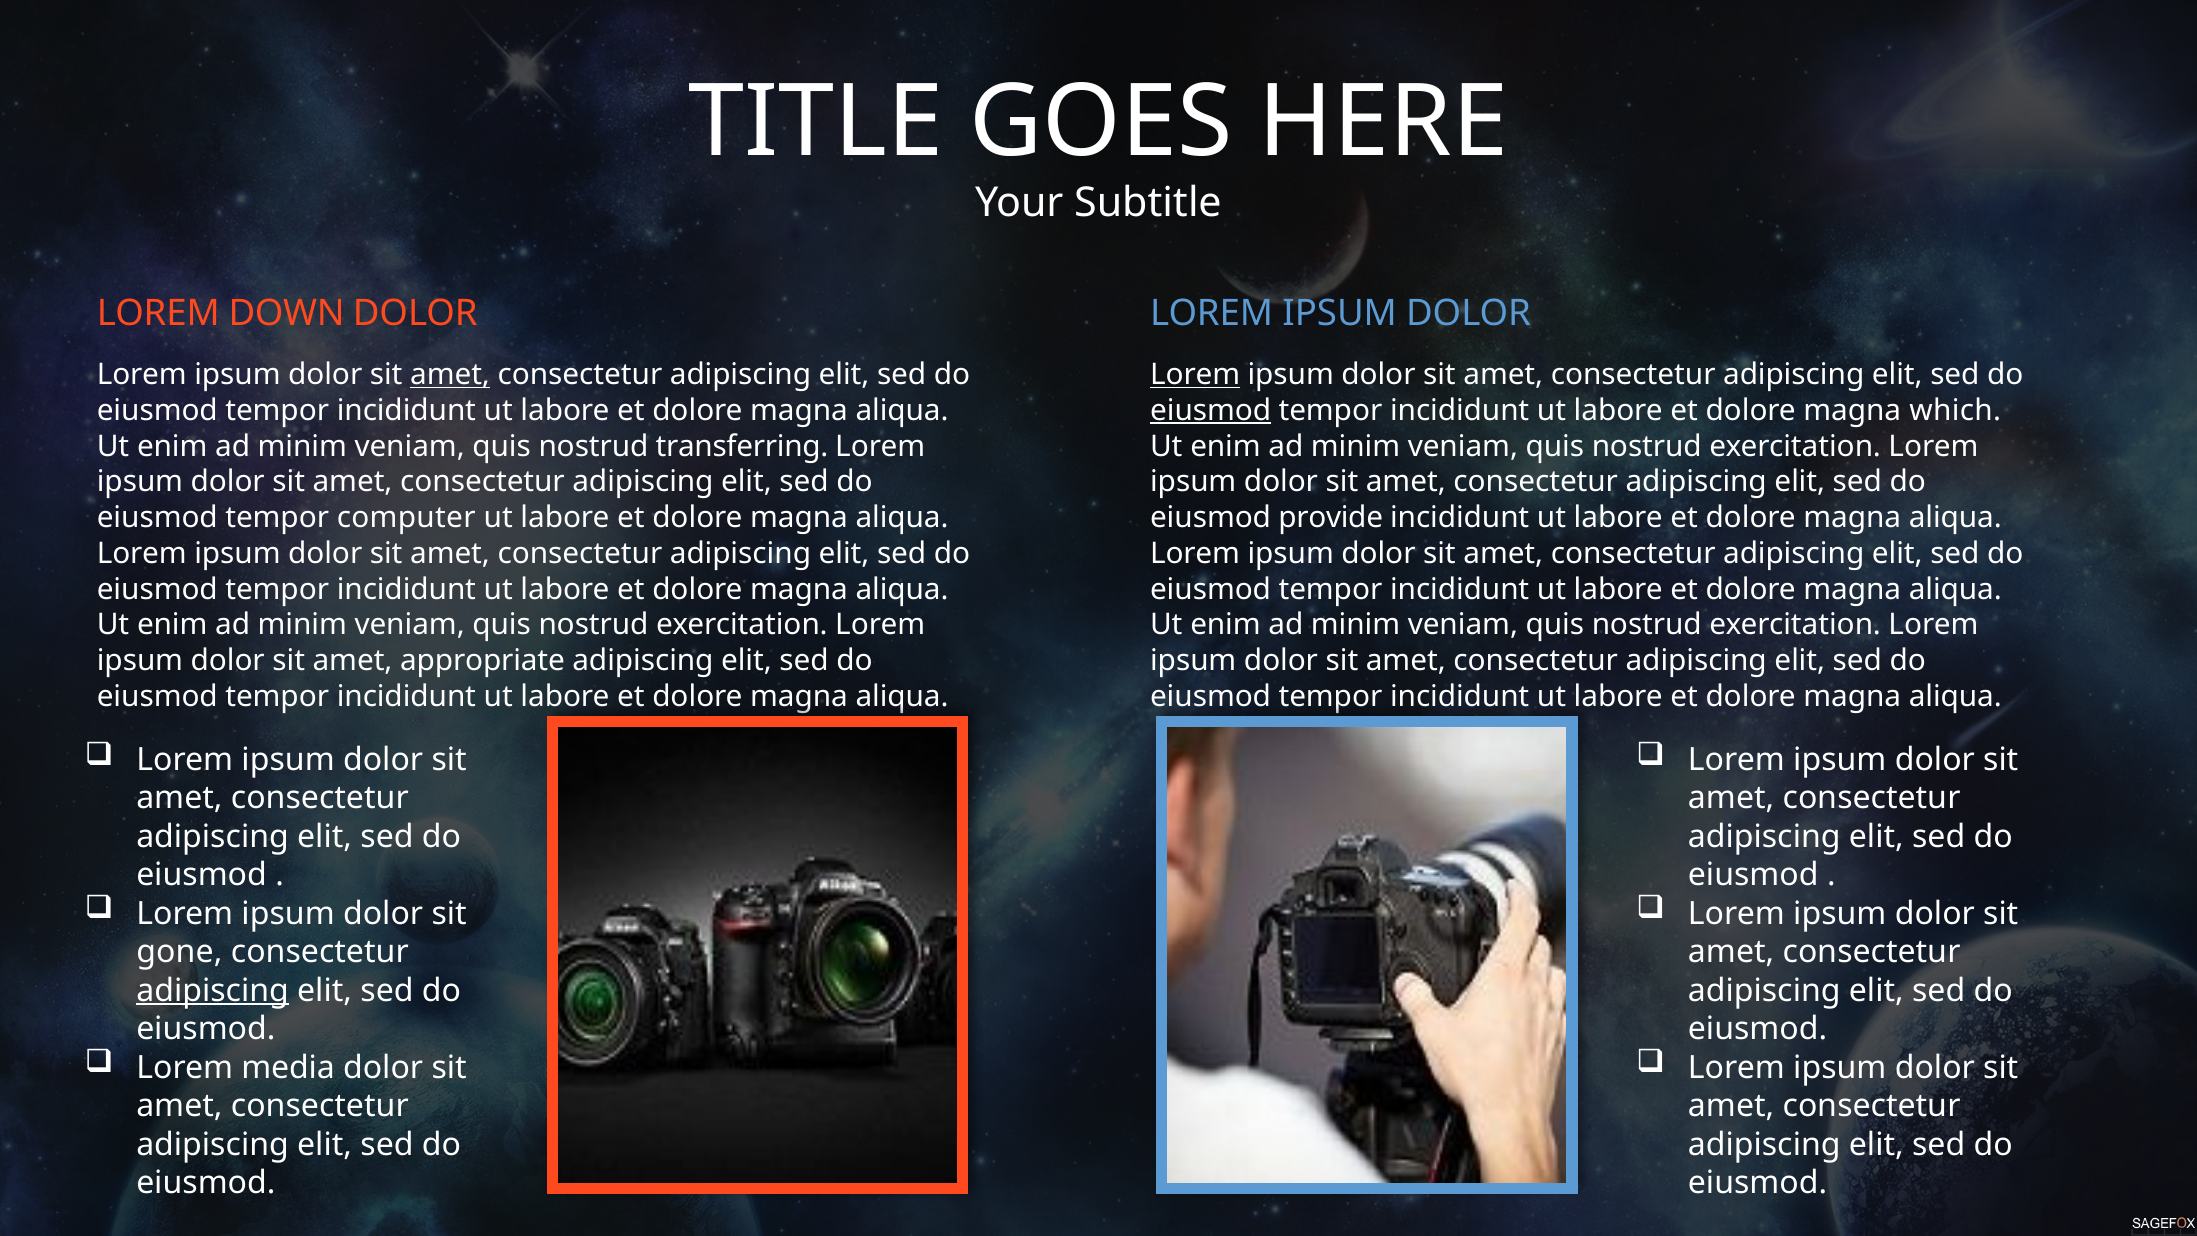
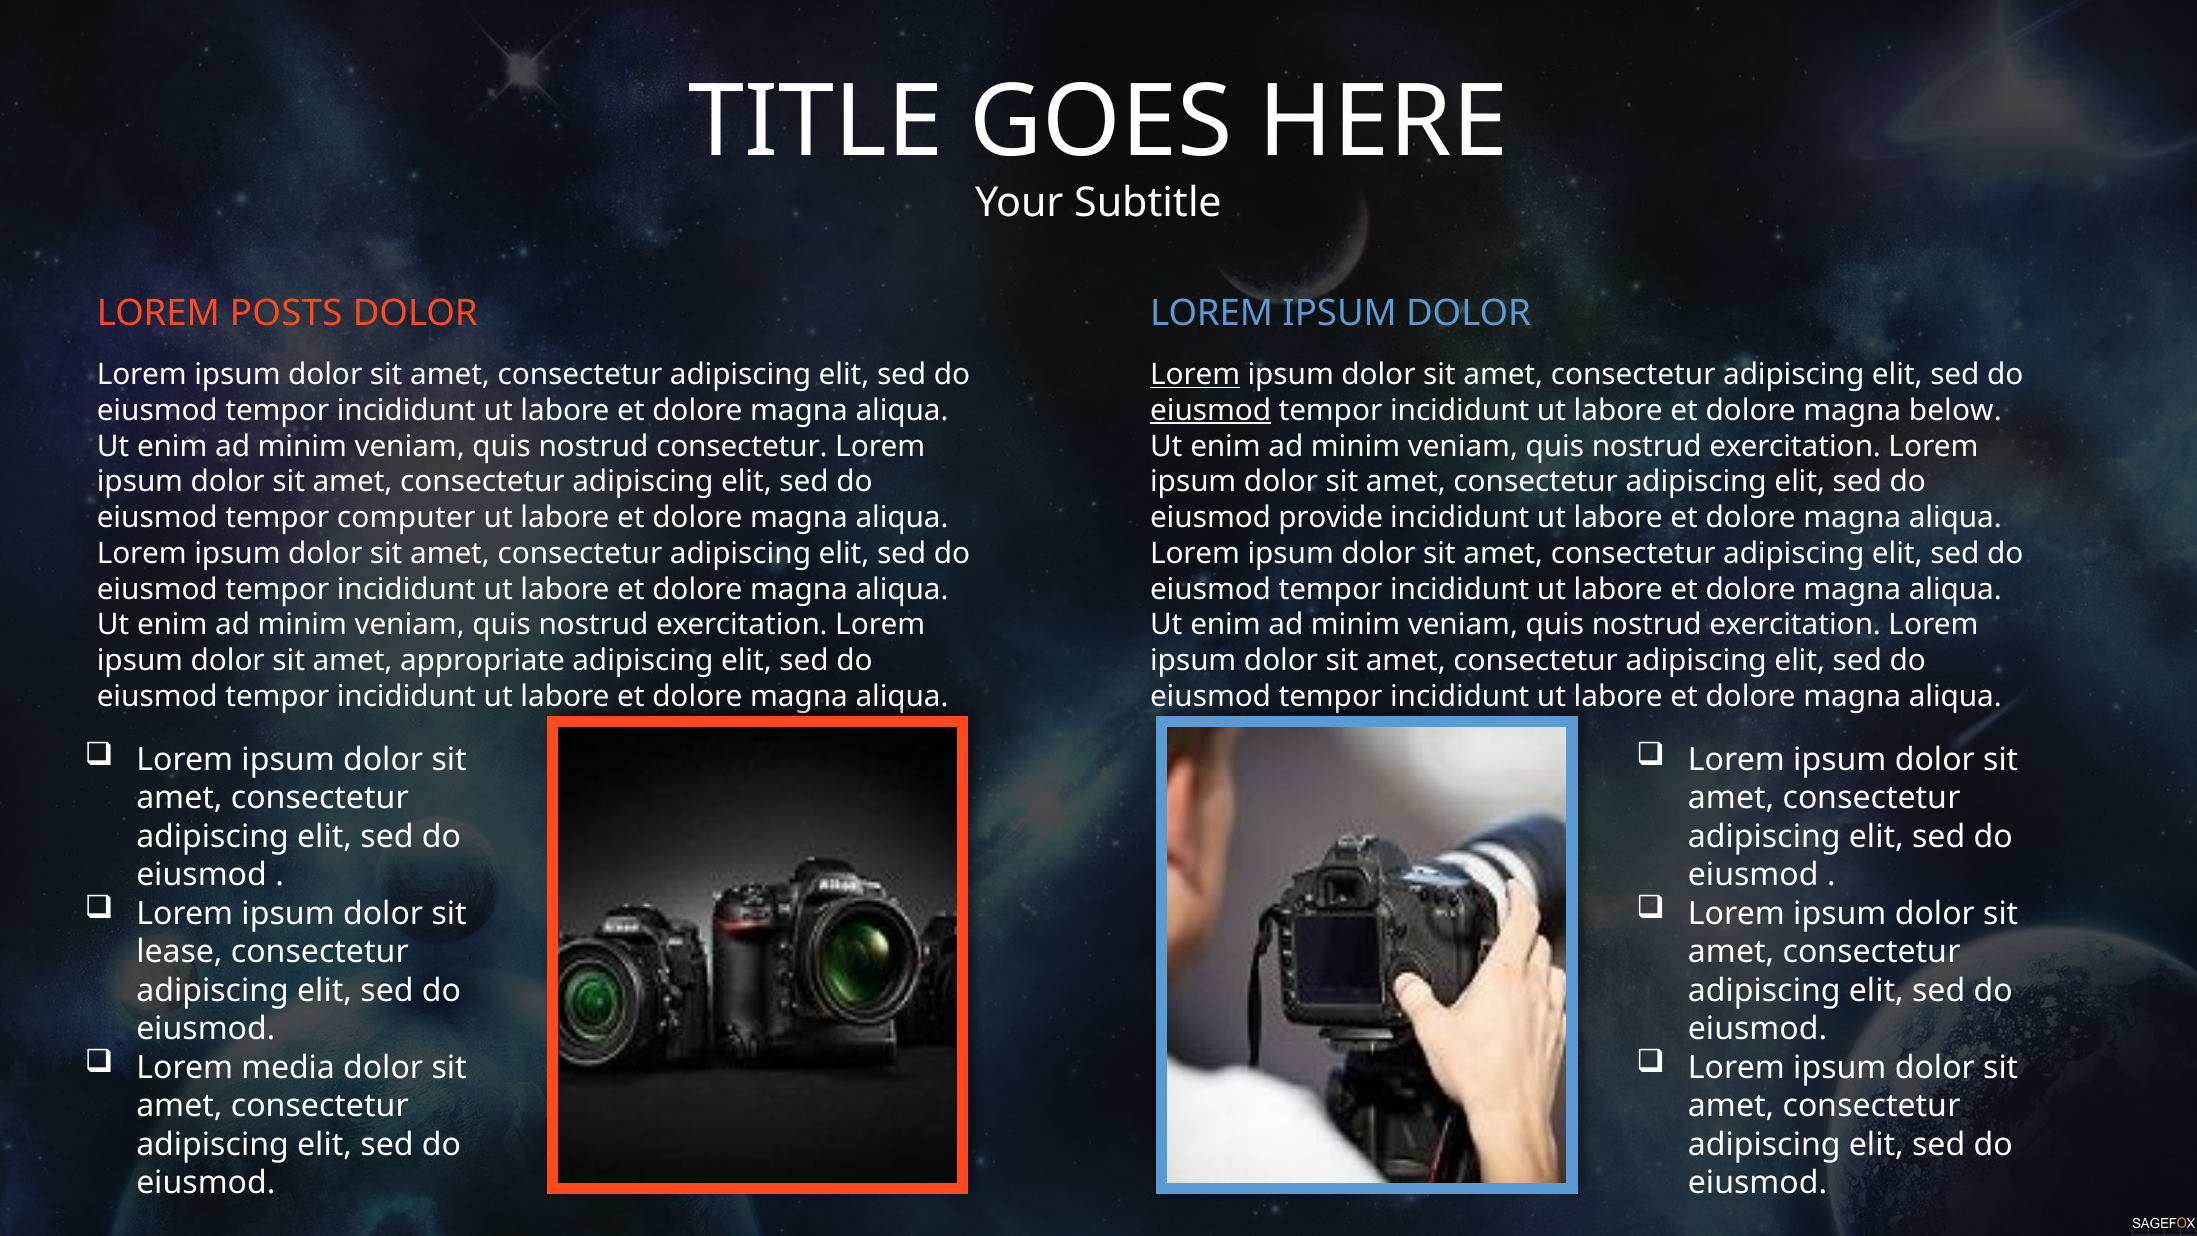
DOWN: DOWN -> POSTS
amet at (450, 375) underline: present -> none
which: which -> below
nostrud transferring: transferring -> consectetur
gone: gone -> lease
adipiscing at (213, 990) underline: present -> none
